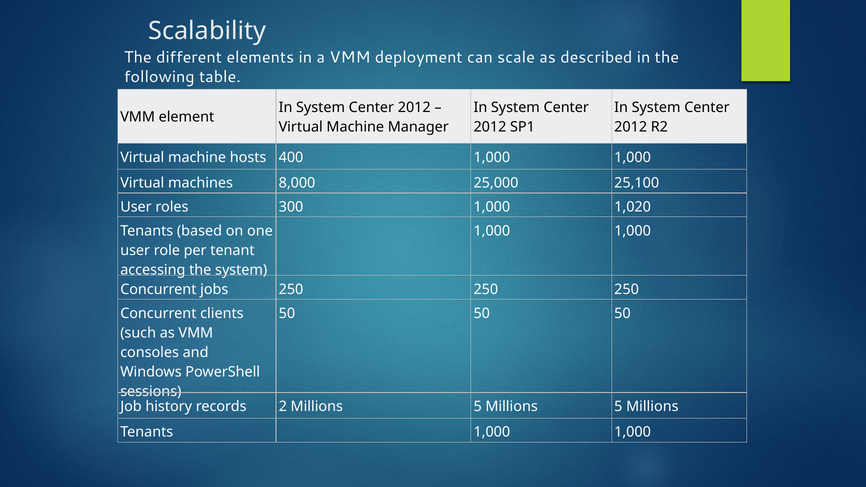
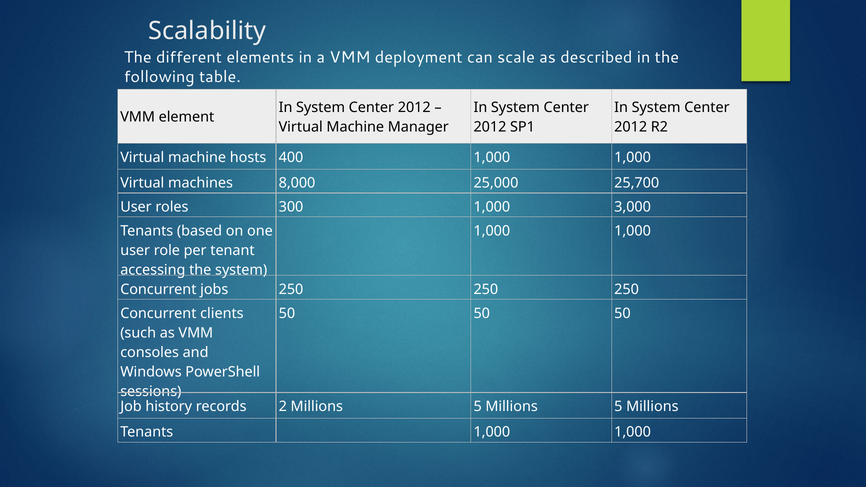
25,100: 25,100 -> 25,700
1,020: 1,020 -> 3,000
